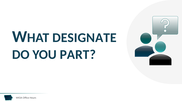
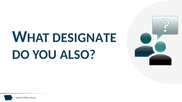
PART: PART -> ALSO
